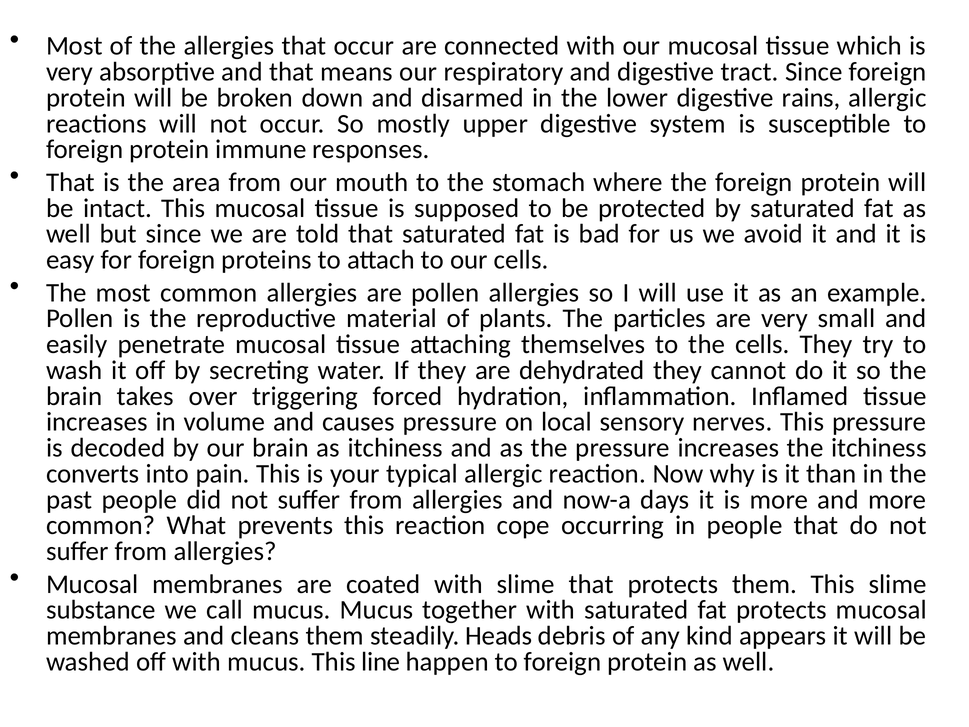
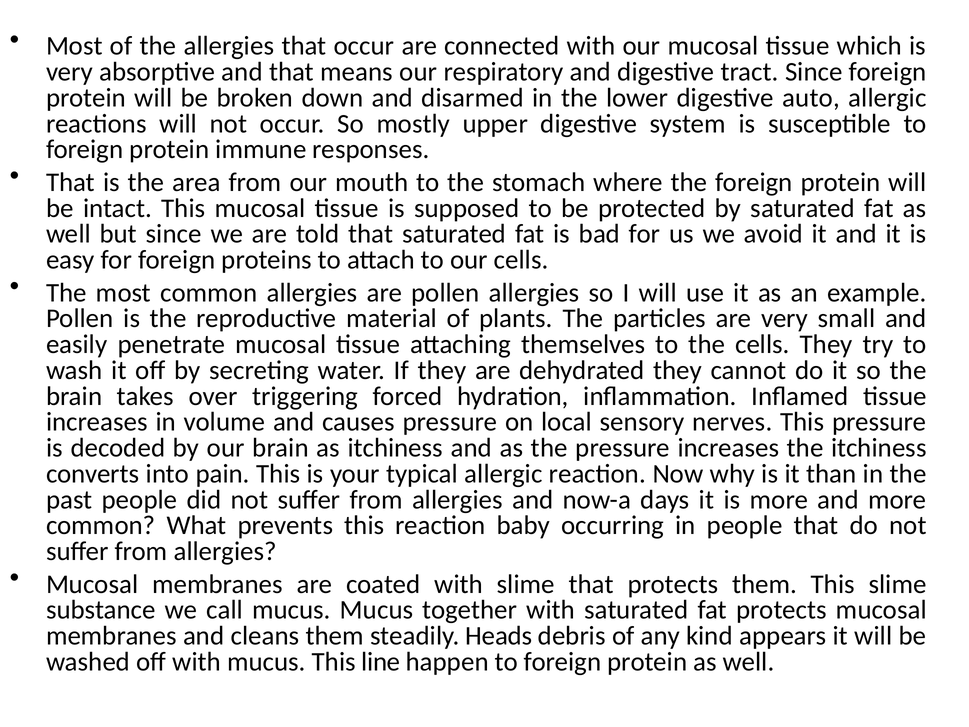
rains: rains -> auto
cope: cope -> baby
